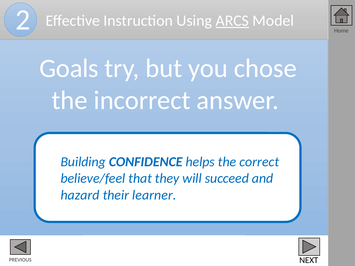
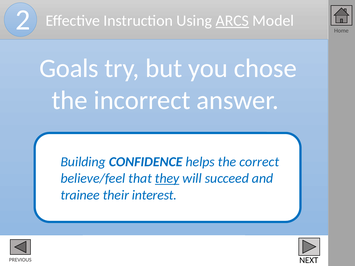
they underline: none -> present
hazard: hazard -> trainee
learner: learner -> interest
